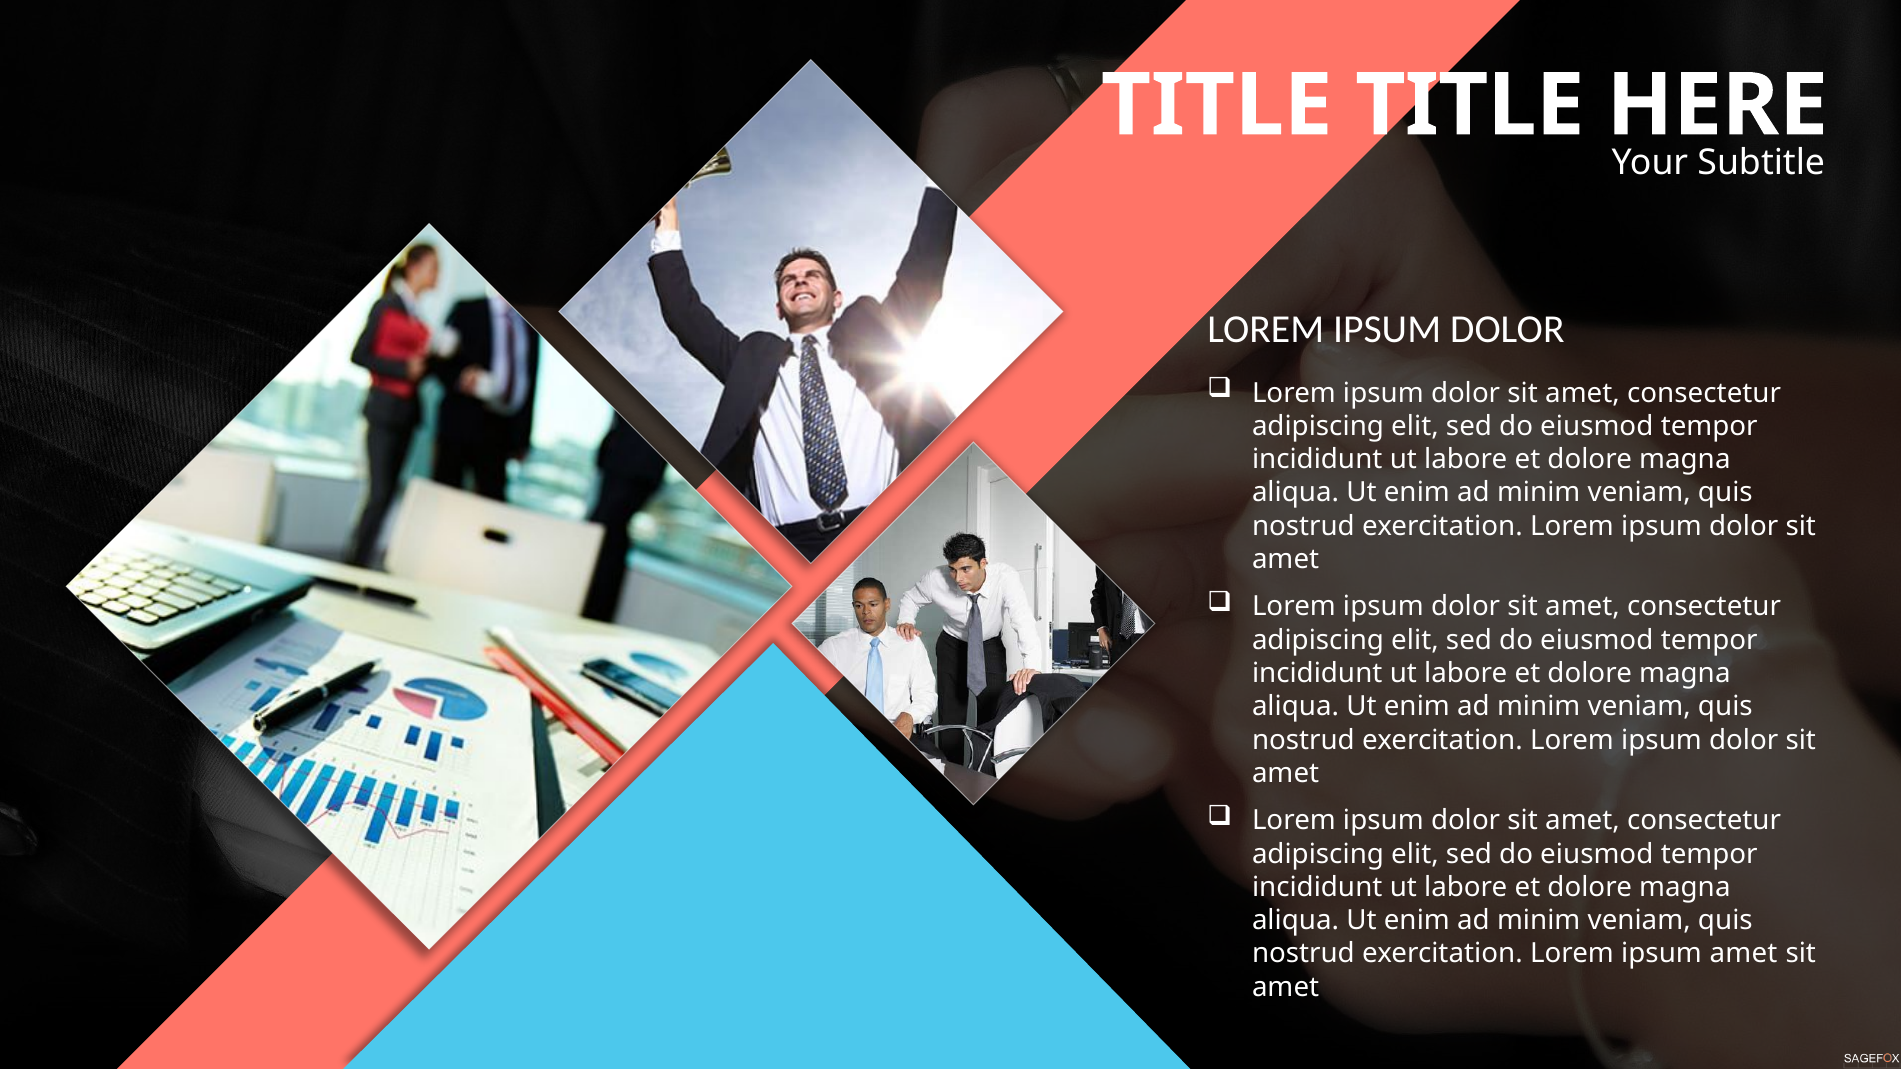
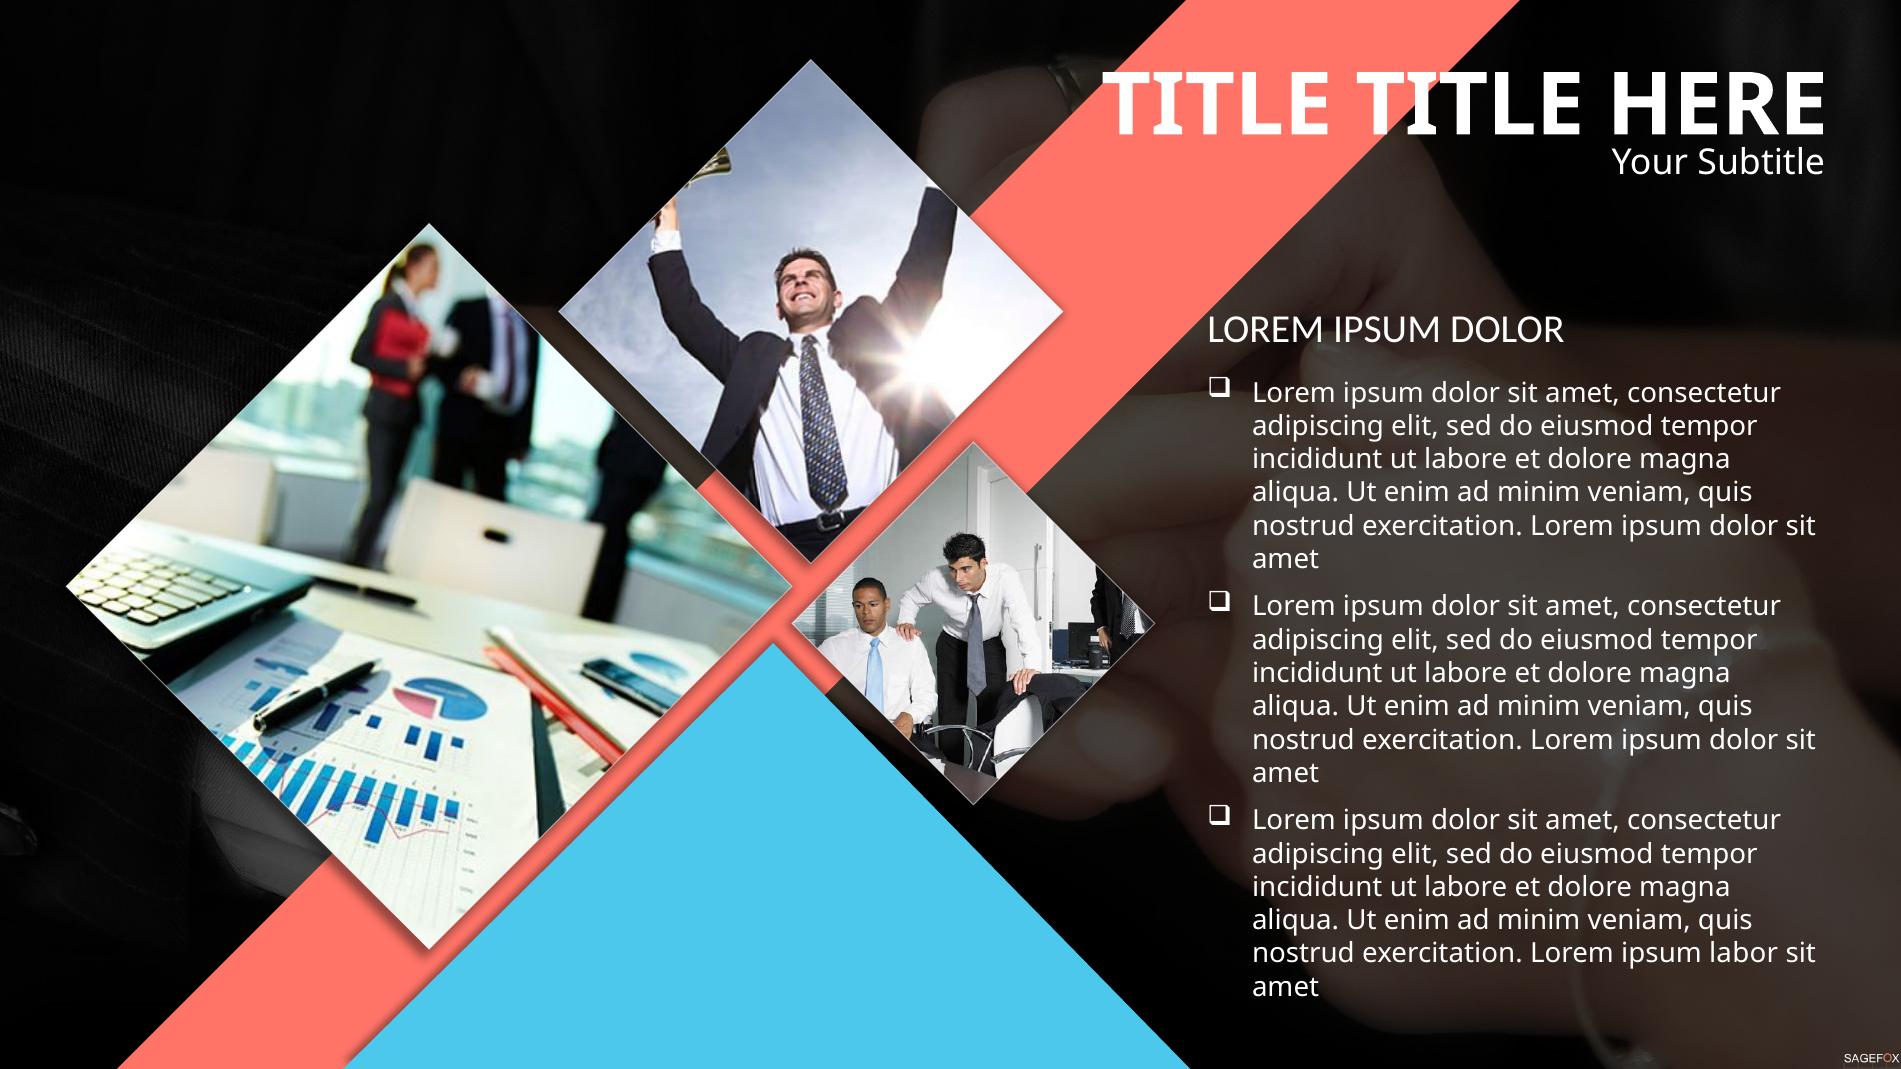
ipsum amet: amet -> labor
